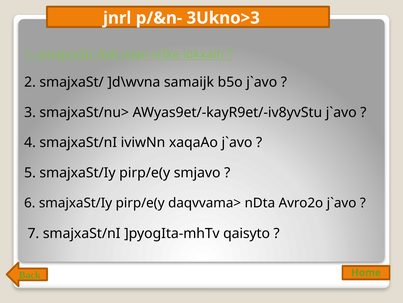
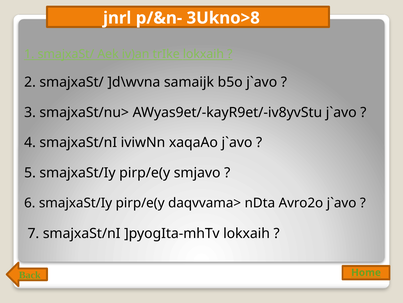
3Ukno>3: 3Ukno>3 -> 3Ukno>8
]pyogIta-mhTv qaisyto: qaisyto -> lokxaih
